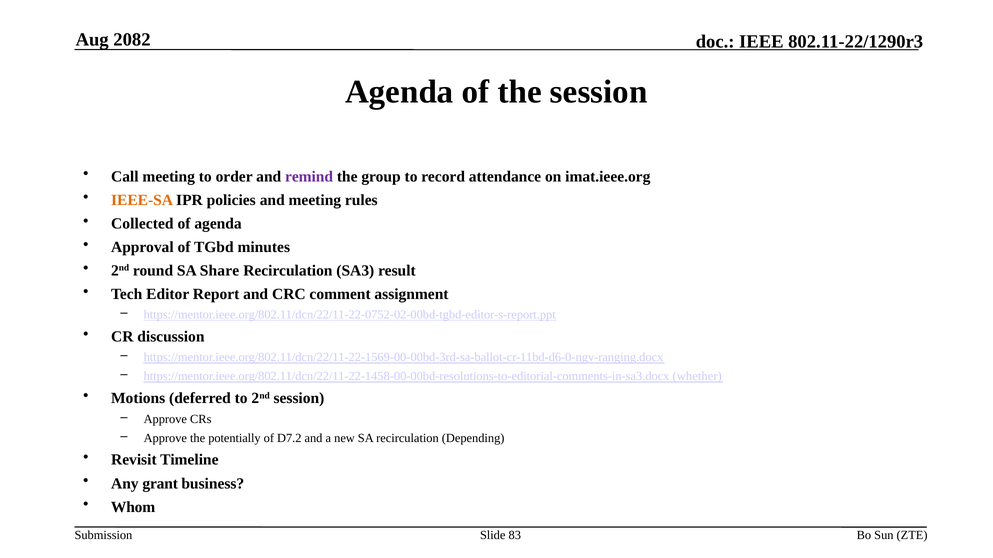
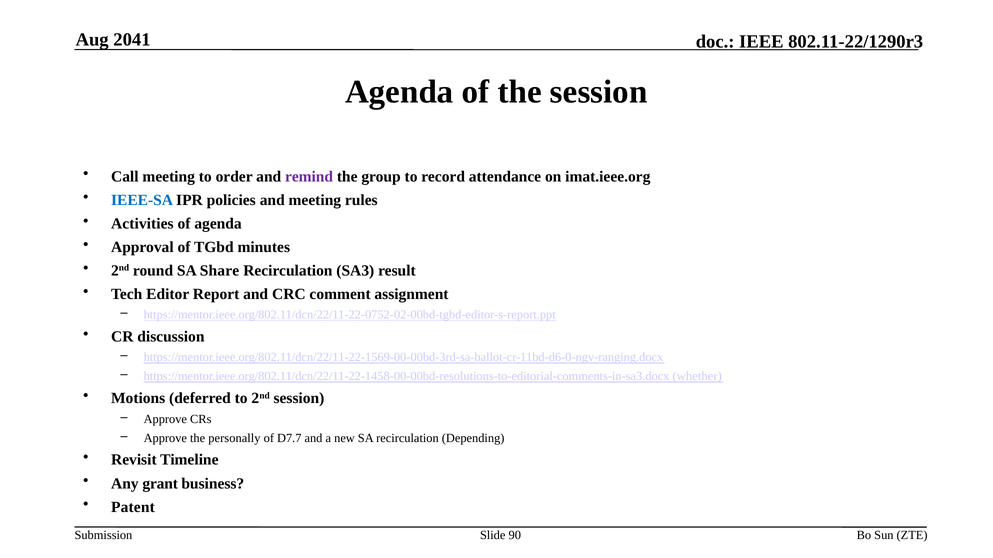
2082: 2082 -> 2041
IEEE-SA colour: orange -> blue
Collected: Collected -> Activities
potentially: potentially -> personally
D7.2: D7.2 -> D7.7
Whom: Whom -> Patent
83: 83 -> 90
